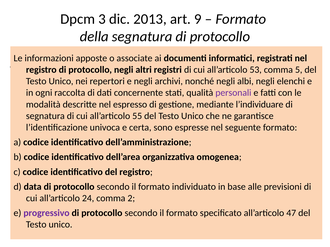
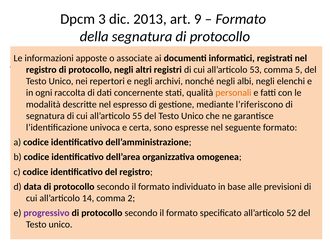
personali colour: purple -> orange
l’individuare: l’individuare -> l’riferiscono
24: 24 -> 14
47: 47 -> 52
